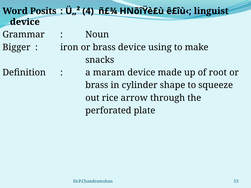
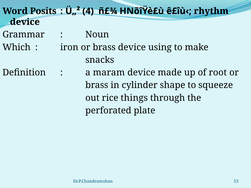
linguist: linguist -> rhythm
Bigger: Bigger -> Which
arrow: arrow -> things
